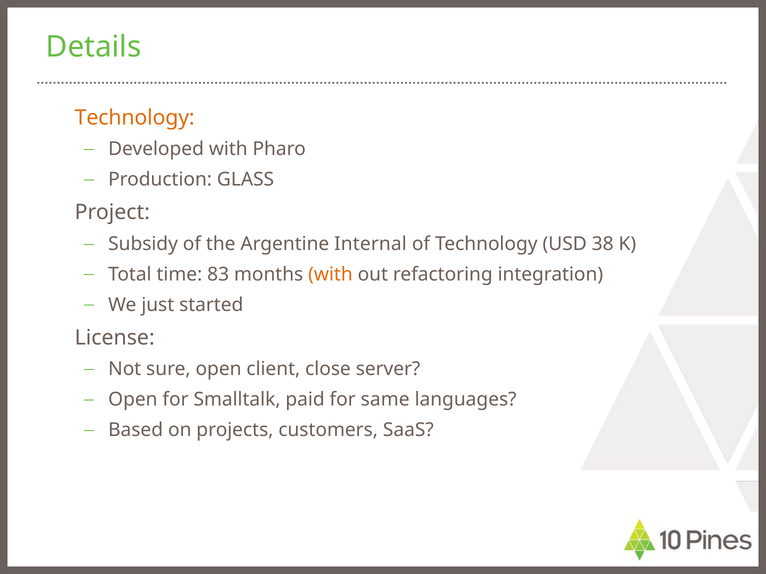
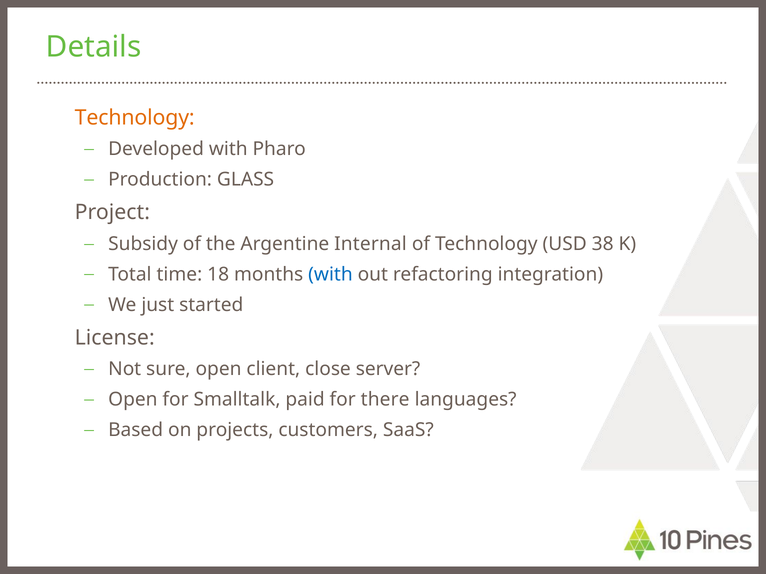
83: 83 -> 18
with at (330, 275) colour: orange -> blue
same: same -> there
